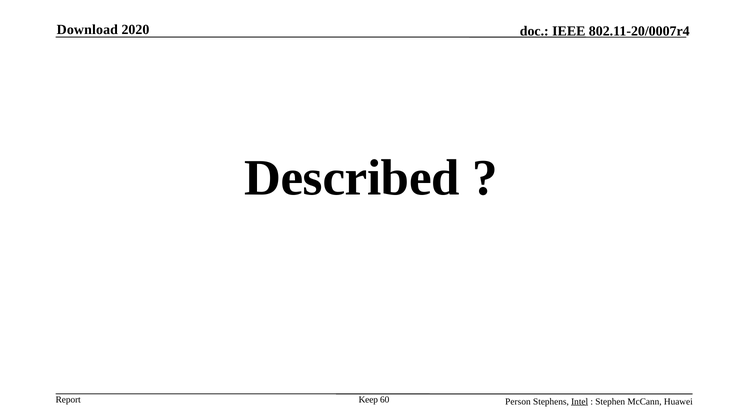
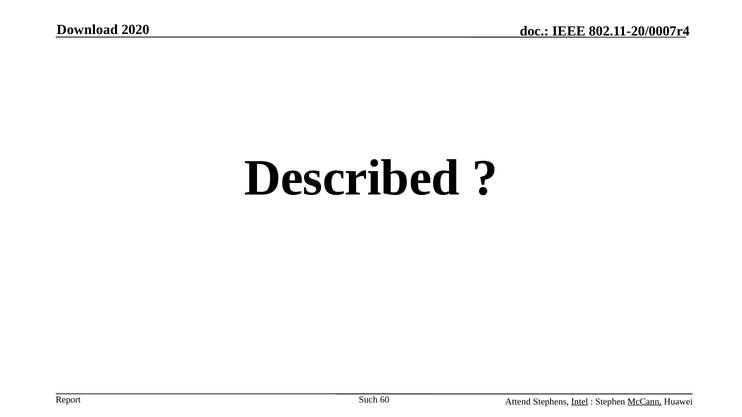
Keep: Keep -> Such
Person: Person -> Attend
McCann underline: none -> present
